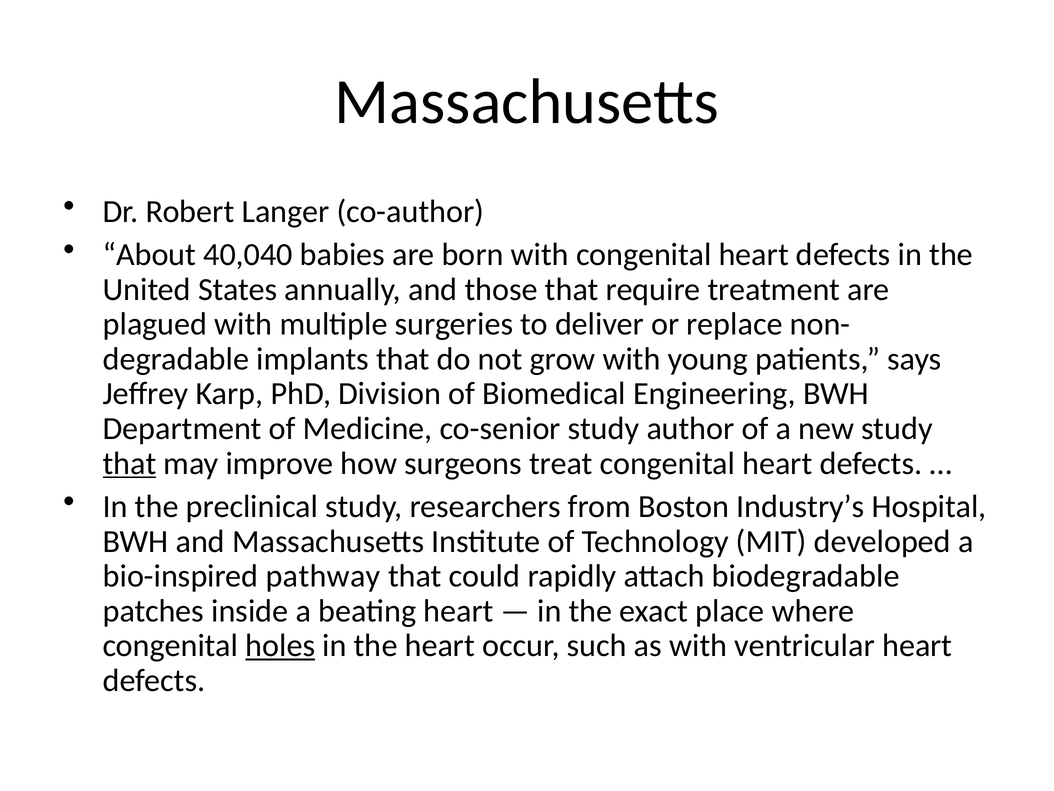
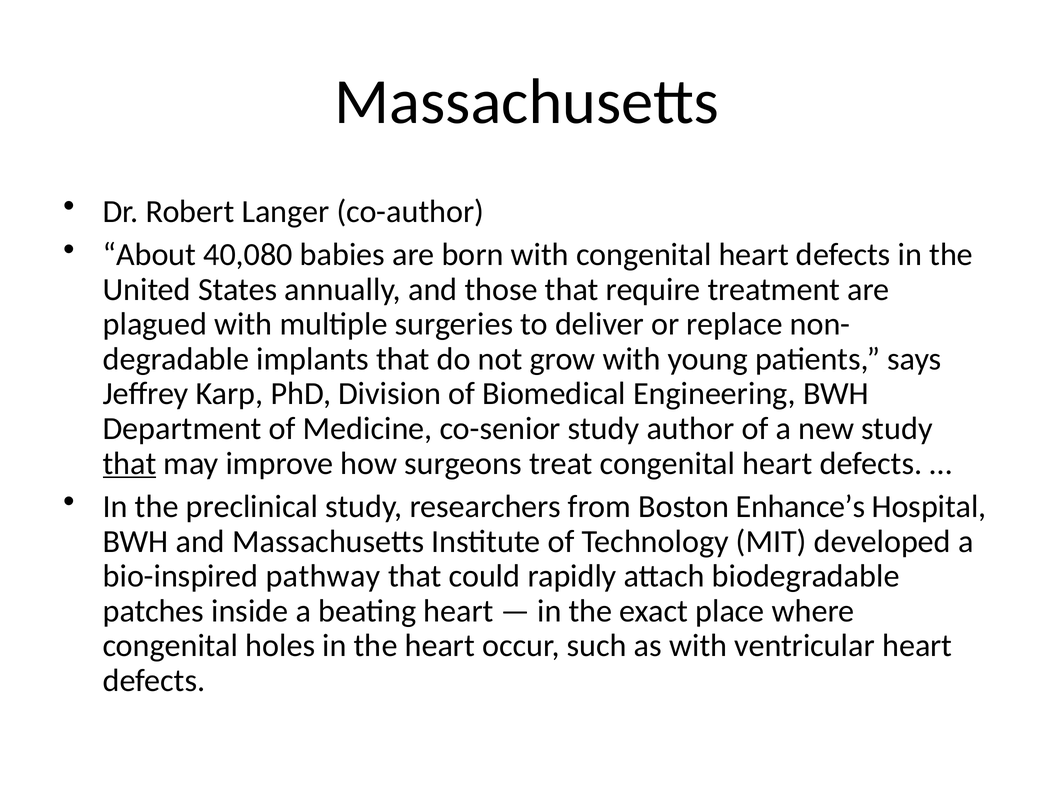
40,040: 40,040 -> 40,080
Industry’s: Industry’s -> Enhance’s
holes underline: present -> none
